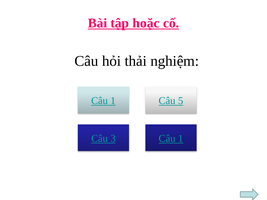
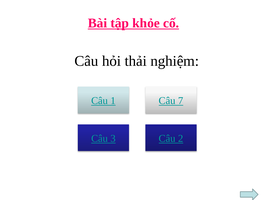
hoặc: hoặc -> khỏe
5: 5 -> 7
3 Câu 1: 1 -> 2
